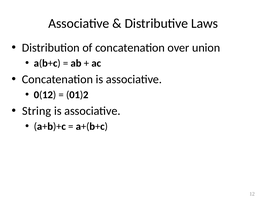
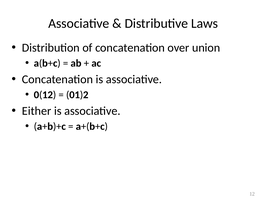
String: String -> Either
